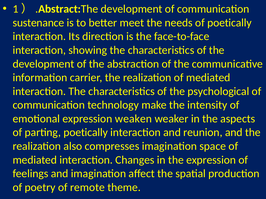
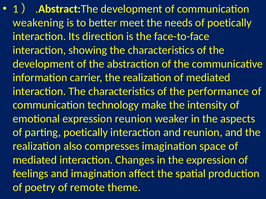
sustenance: sustenance -> weakening
psychological: psychological -> performance
expression weaken: weaken -> reunion
